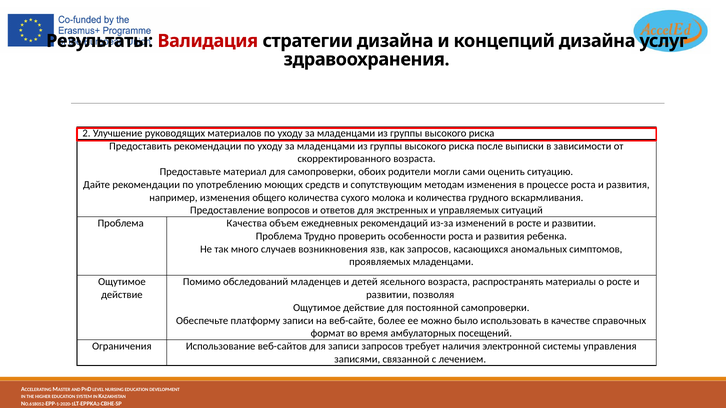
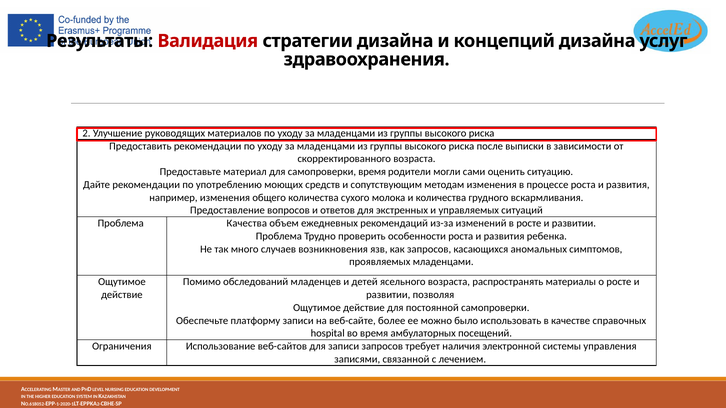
самопроверки обоих: обоих -> время
формат: формат -> hospital
